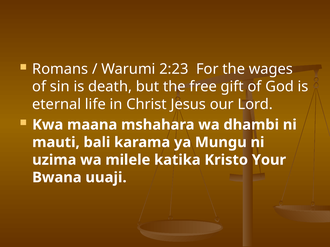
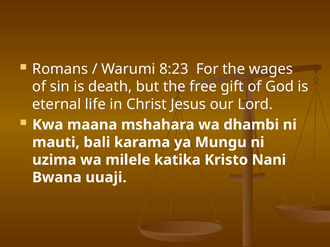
2:23: 2:23 -> 8:23
Your: Your -> Nani
